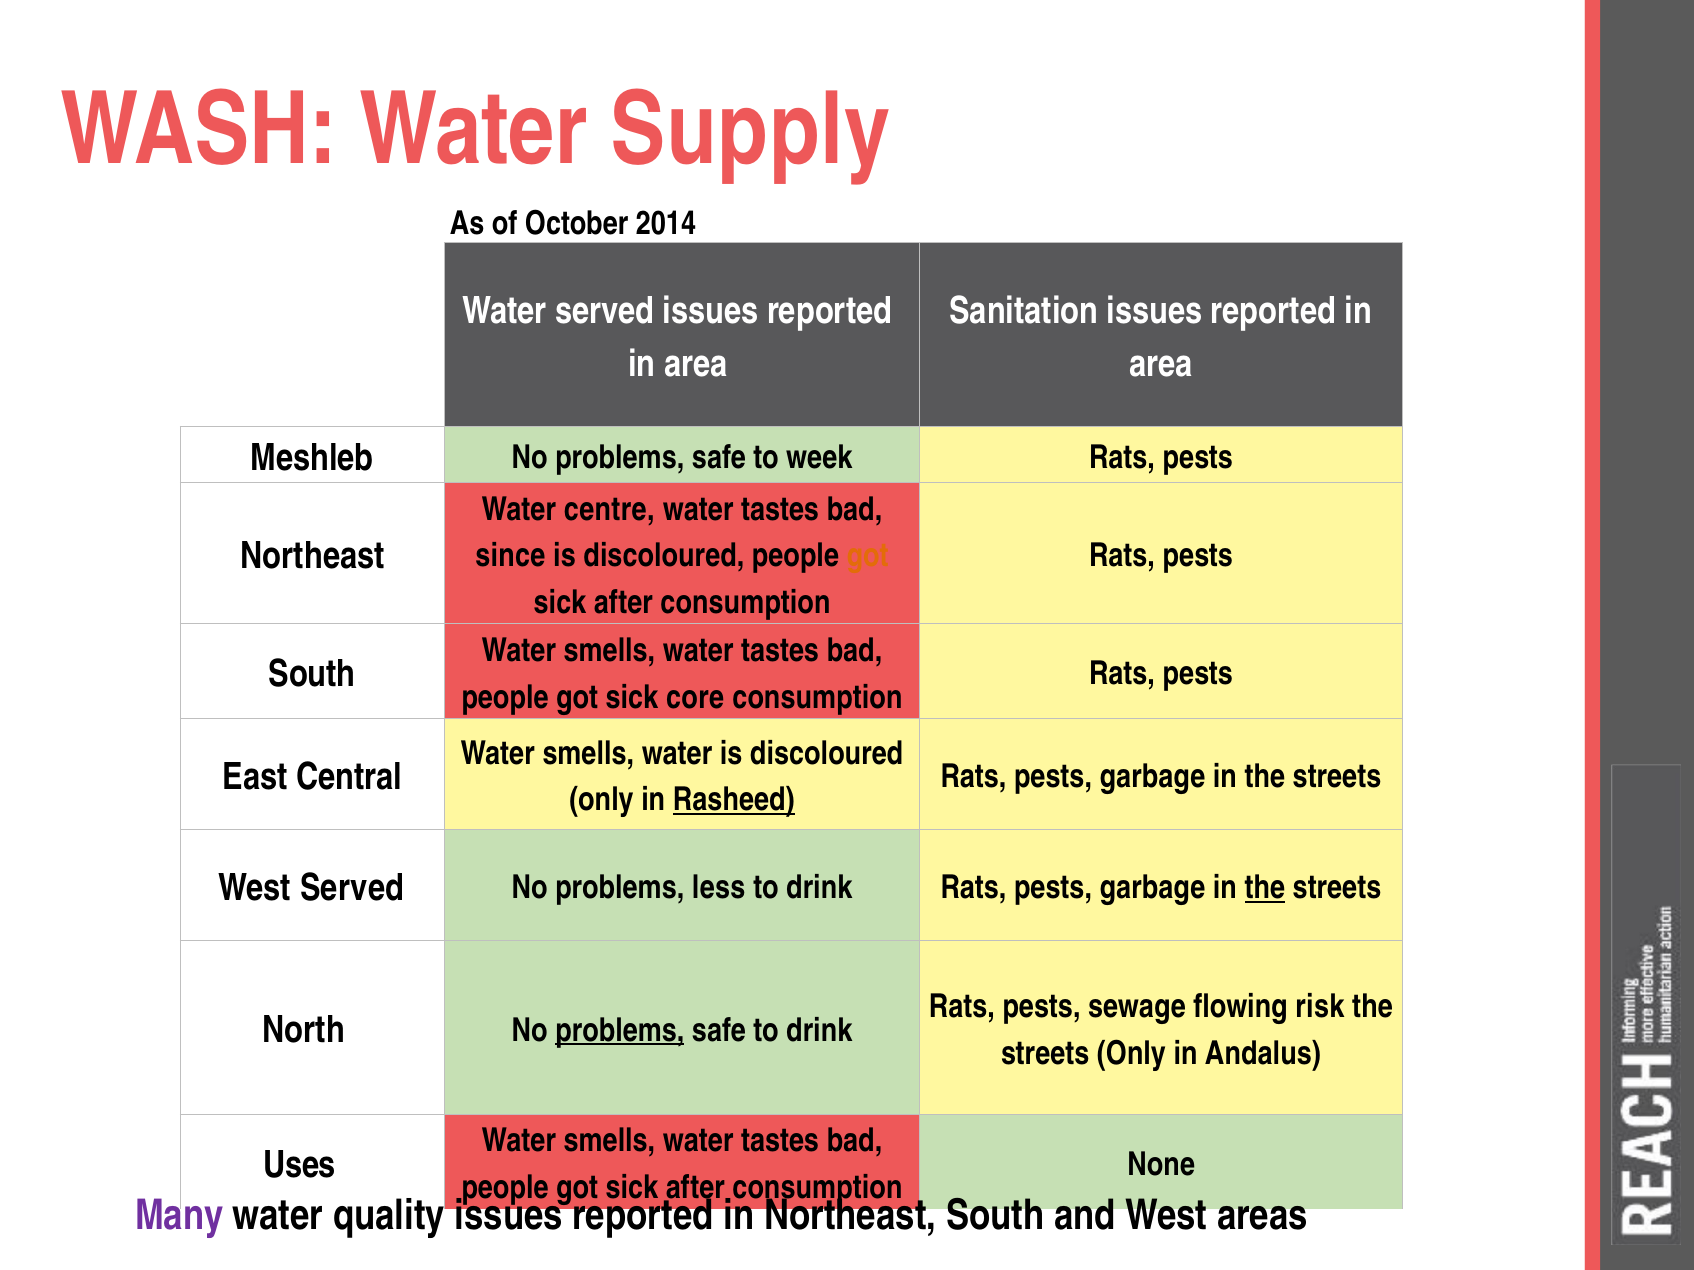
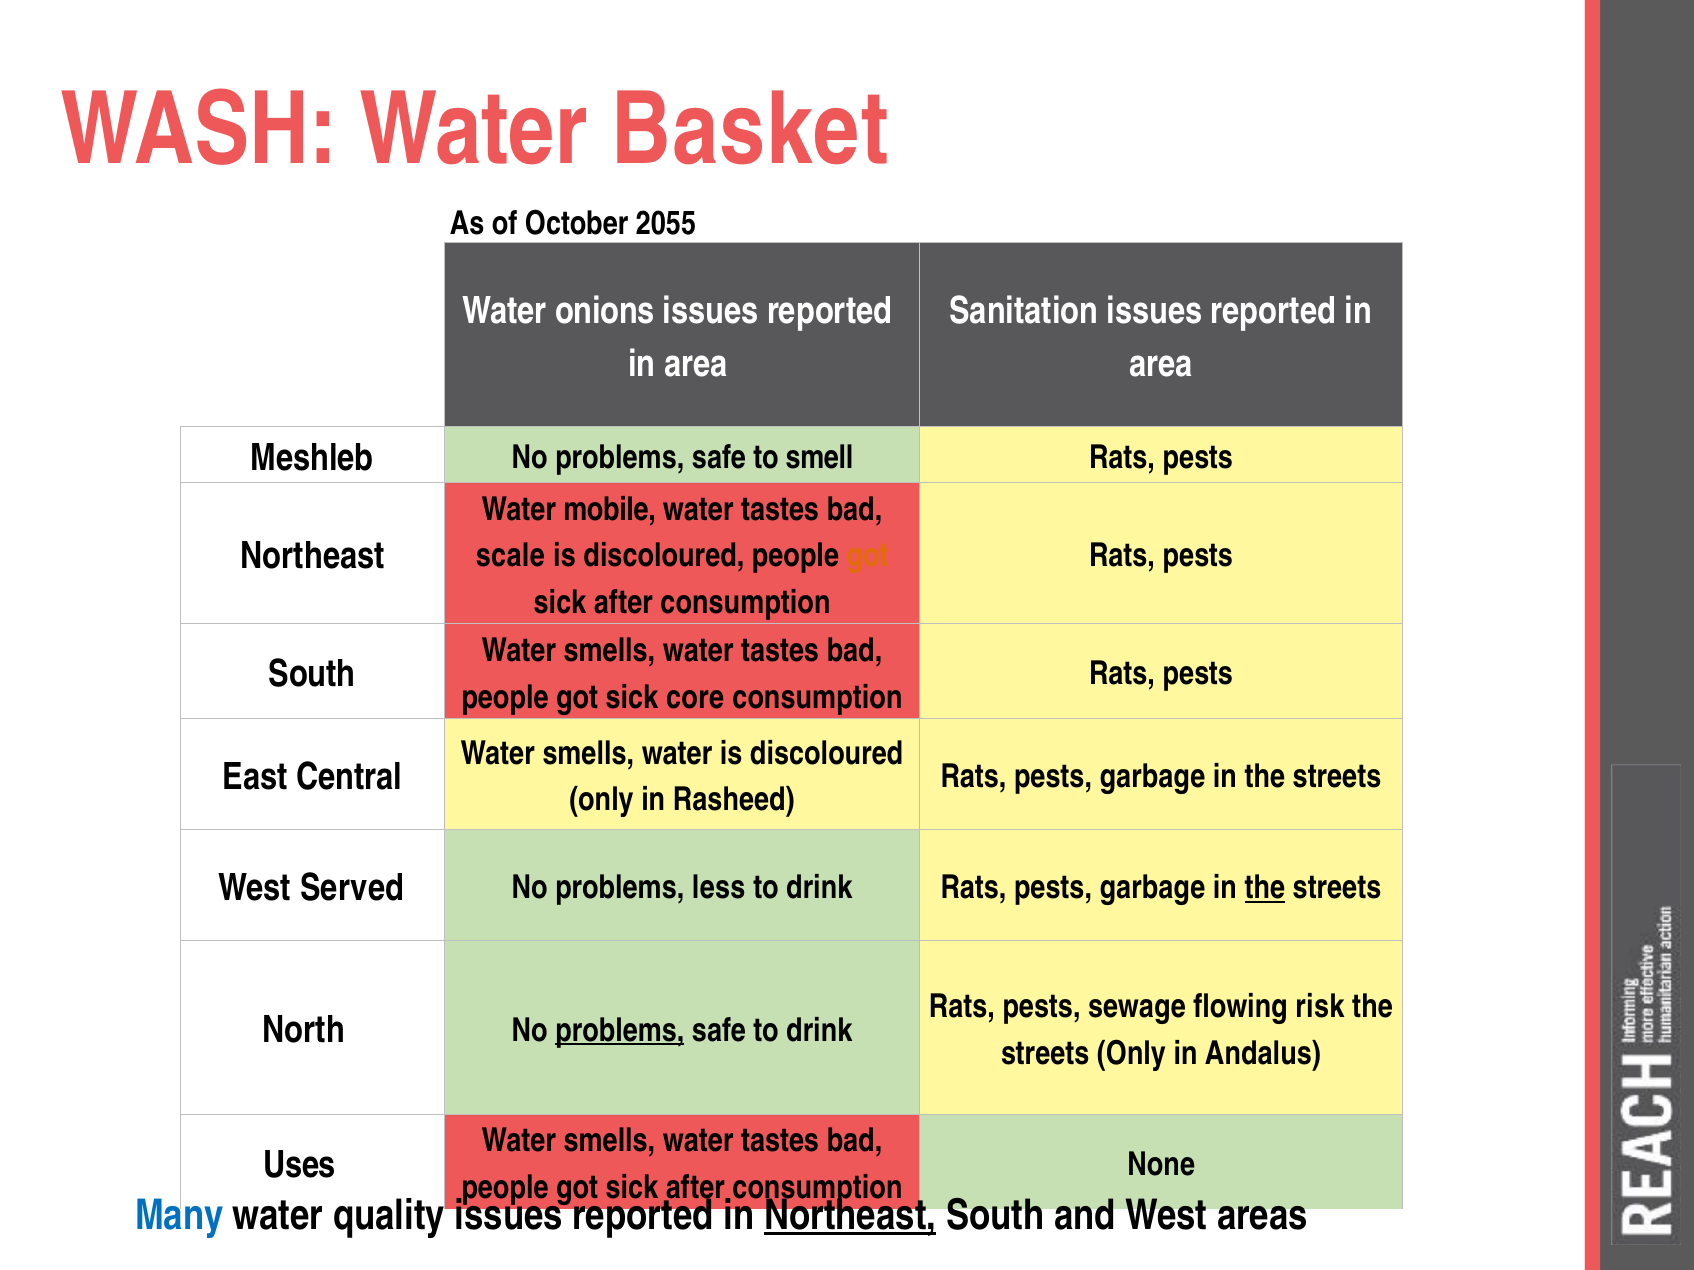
Supply: Supply -> Basket
2014: 2014 -> 2055
Water served: served -> onions
week: week -> smell
centre: centre -> mobile
since: since -> scale
Rasheed underline: present -> none
Many colour: purple -> blue
Northeast at (850, 1216) underline: none -> present
